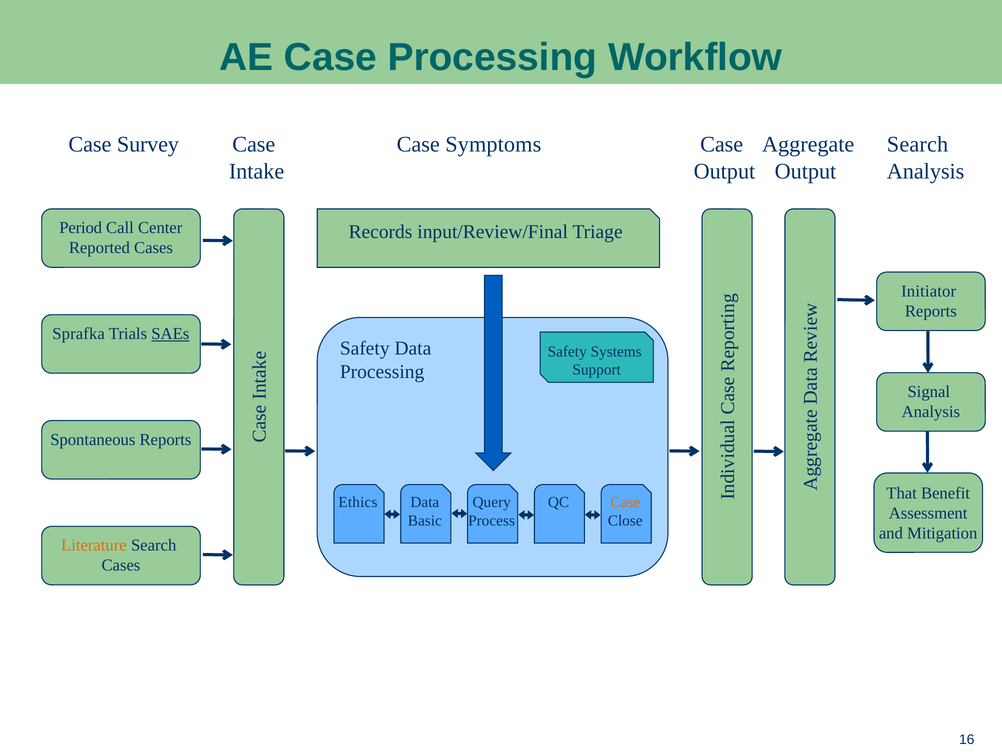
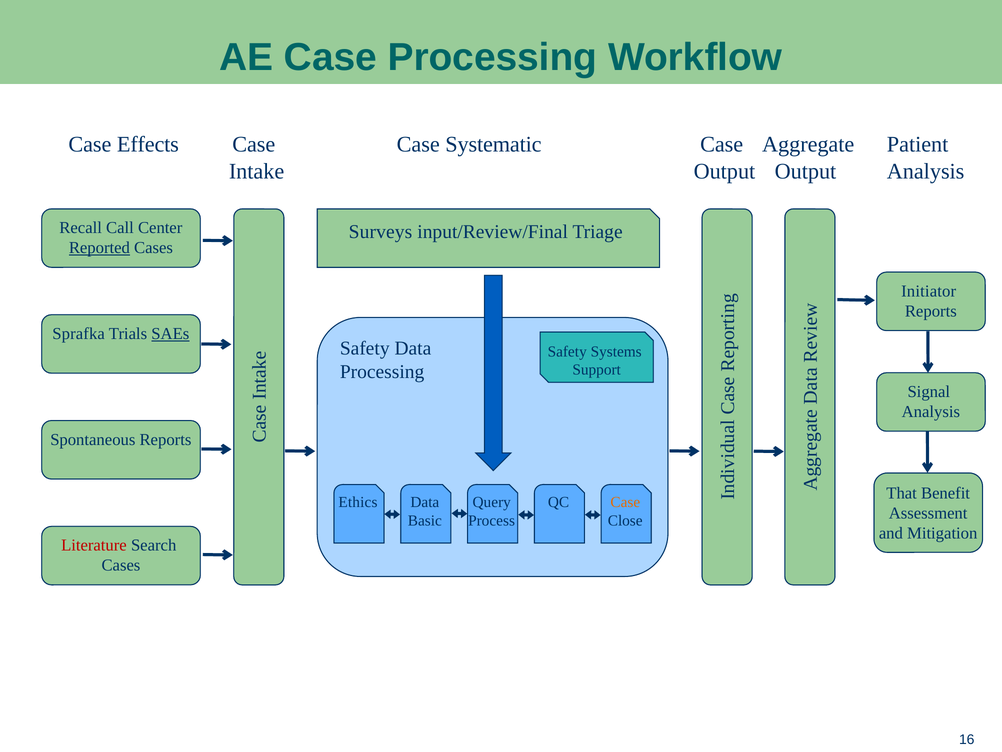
Survey: Survey -> Effects
Symptoms: Symptoms -> Systematic
Search at (918, 144): Search -> Patient
Period: Period -> Recall
Records: Records -> Surveys
Reported underline: none -> present
Literature colour: orange -> red
